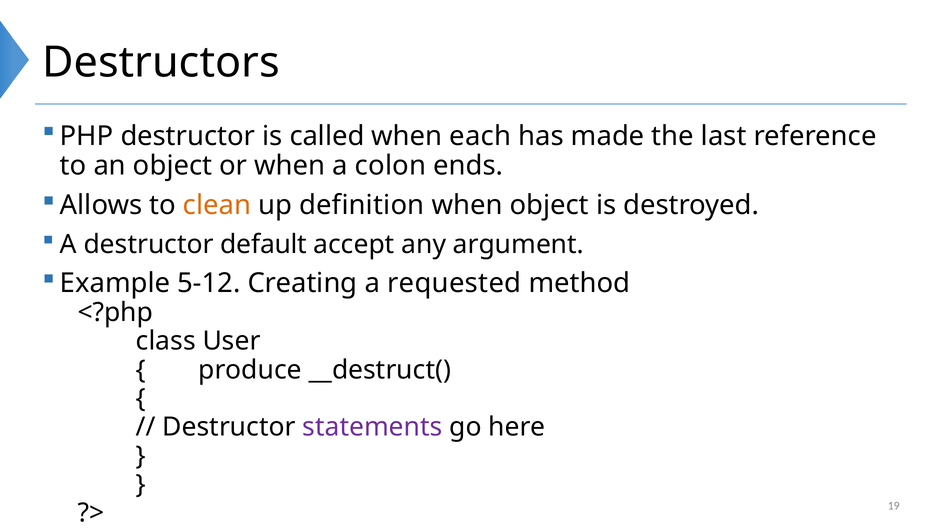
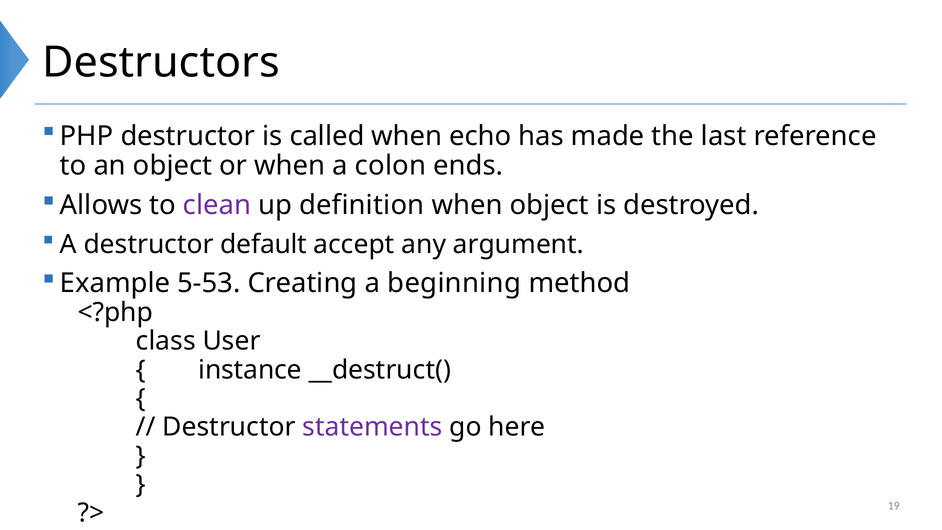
each: each -> echo
clean colour: orange -> purple
5-12: 5-12 -> 5-53
requested: requested -> beginning
produce: produce -> instance
